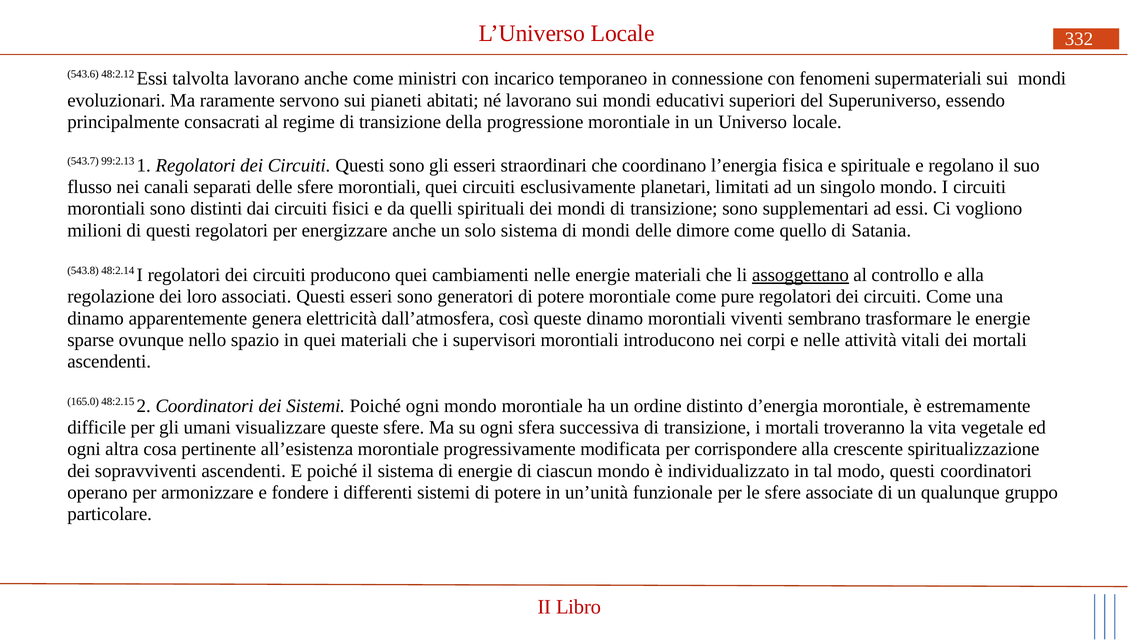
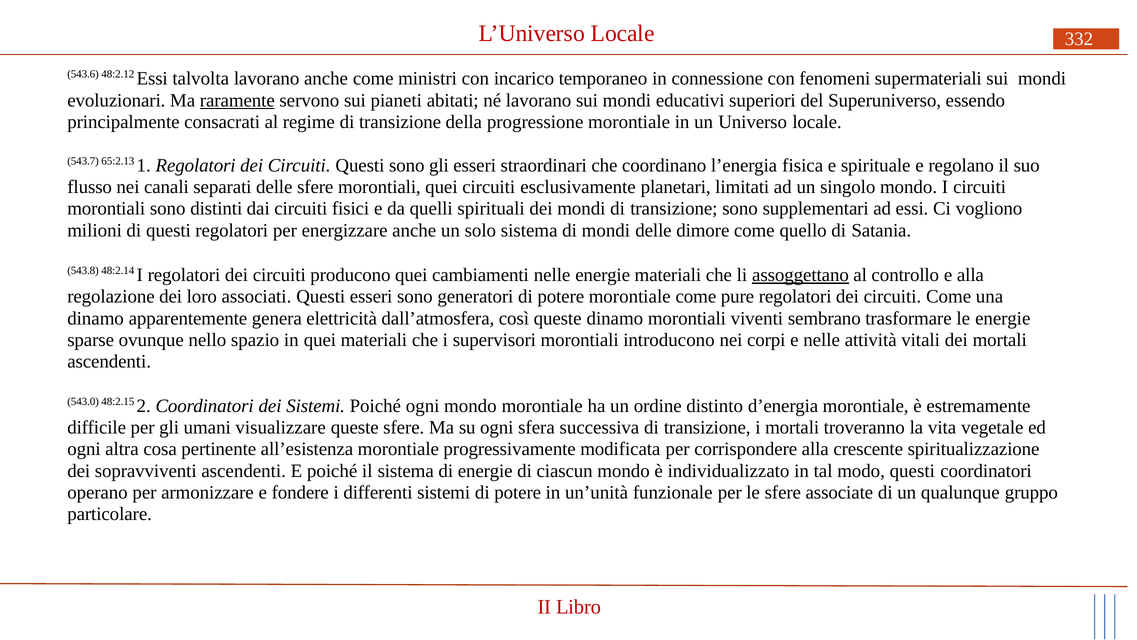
raramente underline: none -> present
99:2.13: 99:2.13 -> 65:2.13
165.0: 165.0 -> 543.0
